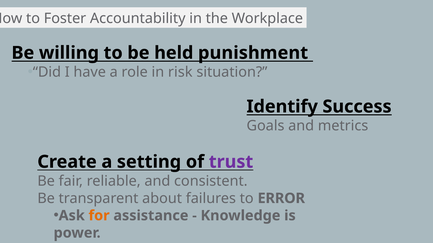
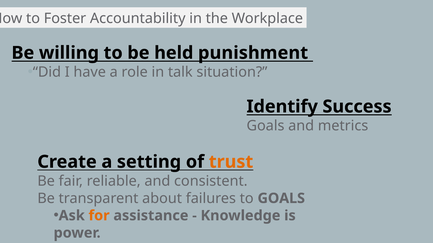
risk: risk -> talk
trust colour: purple -> orange
to ERROR: ERROR -> GOALS
